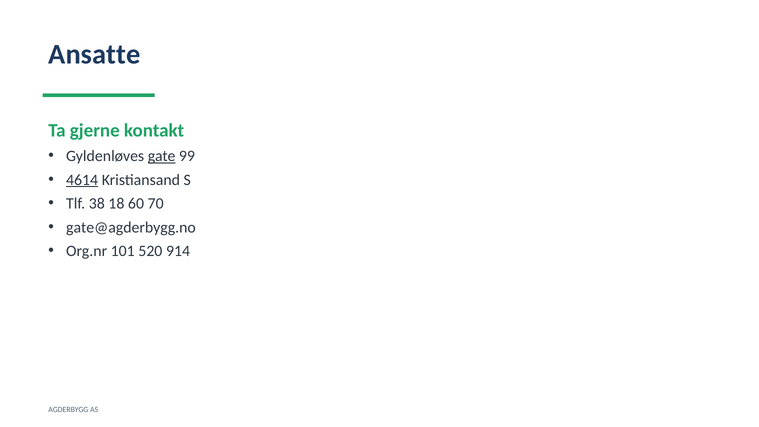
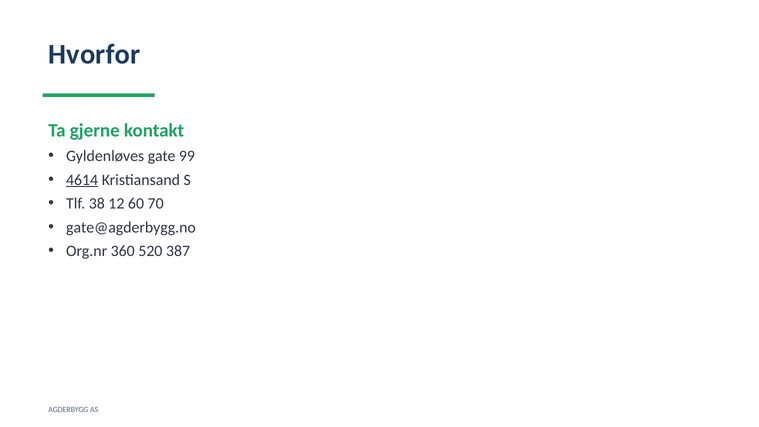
Ansatte: Ansatte -> Hvorfor
gate underline: present -> none
18: 18 -> 12
101: 101 -> 360
914: 914 -> 387
